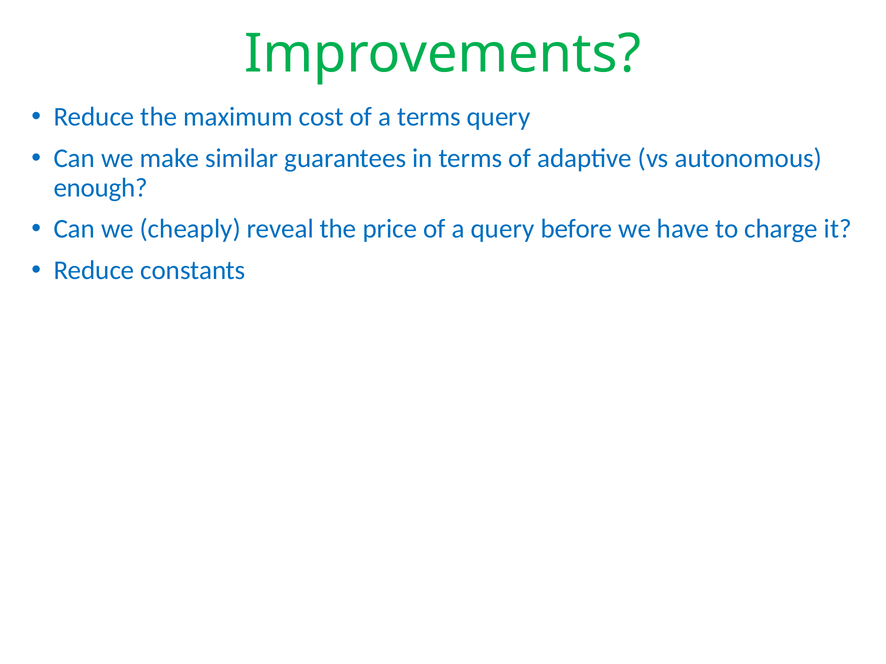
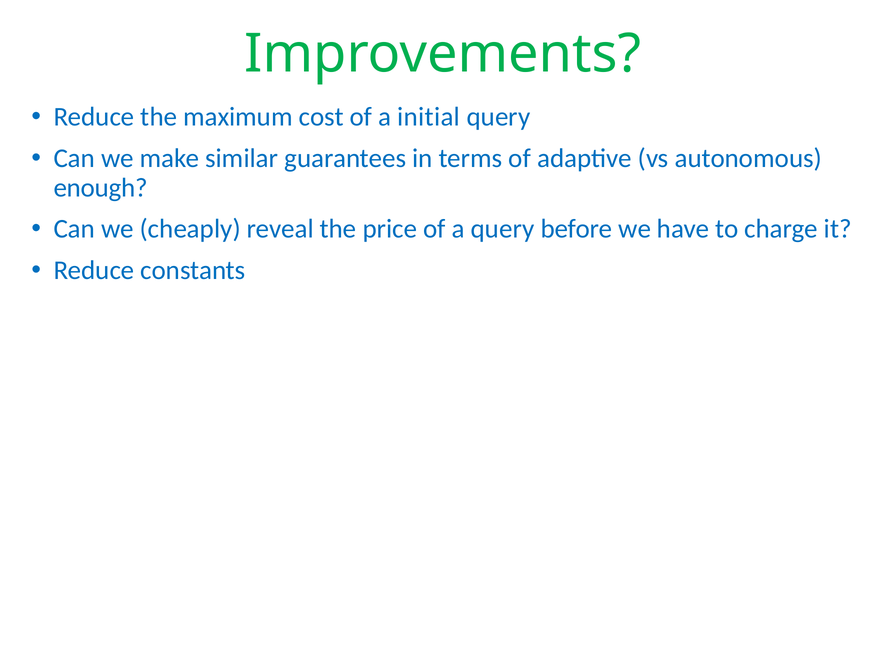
a terms: terms -> initial
